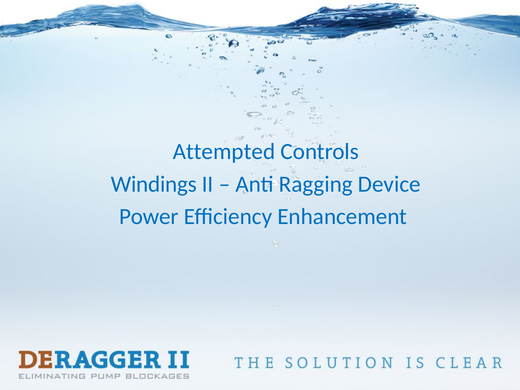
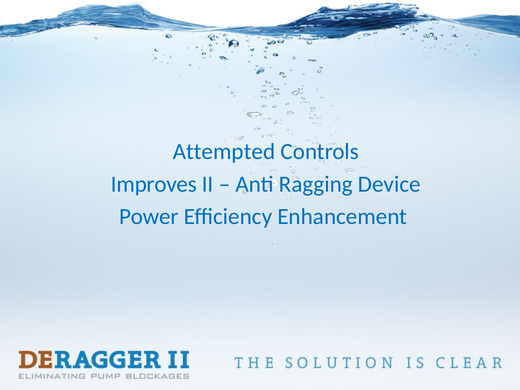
Windings: Windings -> Improves
